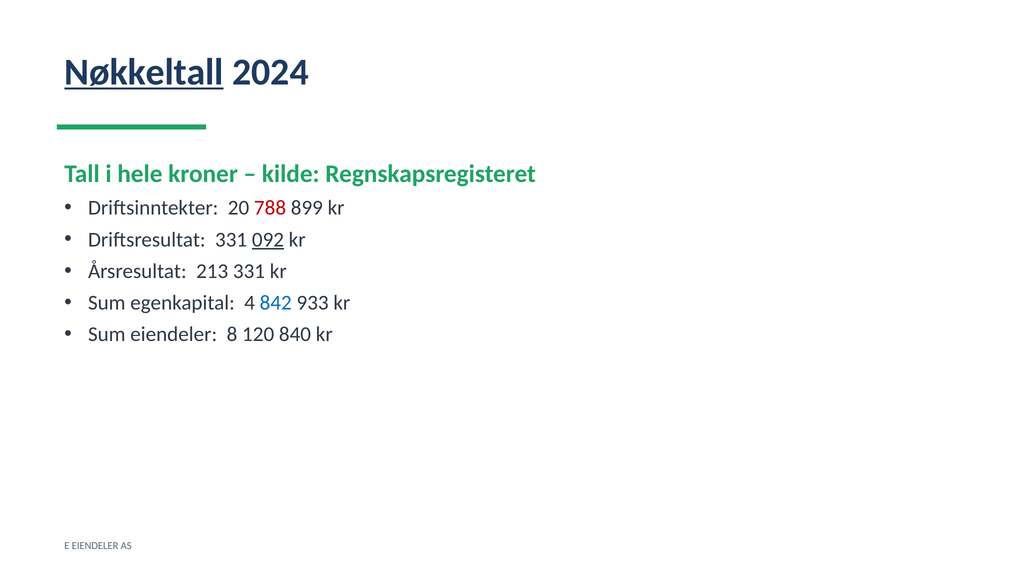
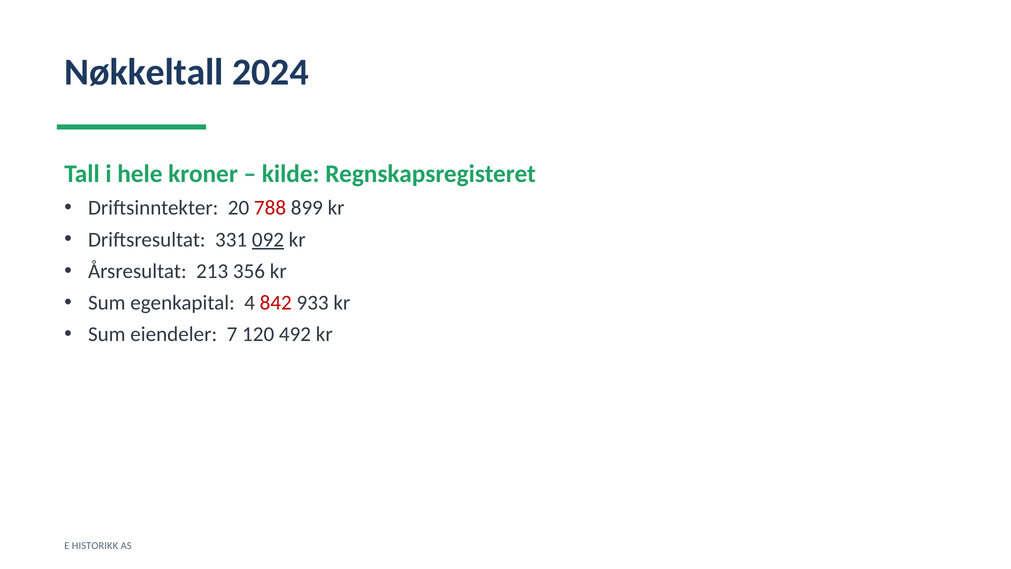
Nøkkeltall underline: present -> none
213 331: 331 -> 356
842 colour: blue -> red
8: 8 -> 7
840: 840 -> 492
E EIENDELER: EIENDELER -> HISTORIKK
